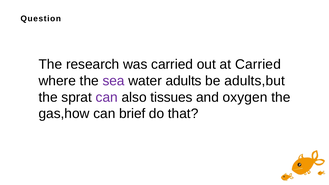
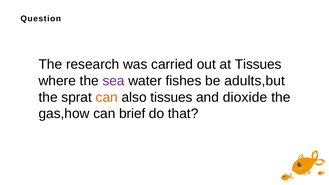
at Carried: Carried -> Tissues
adults: adults -> fishes
can at (107, 97) colour: purple -> orange
oxygen: oxygen -> dioxide
